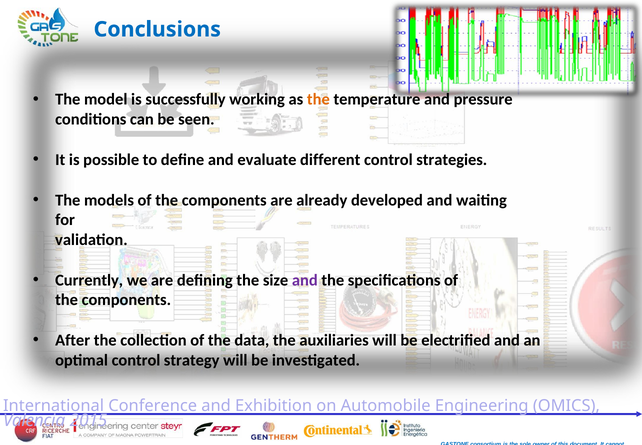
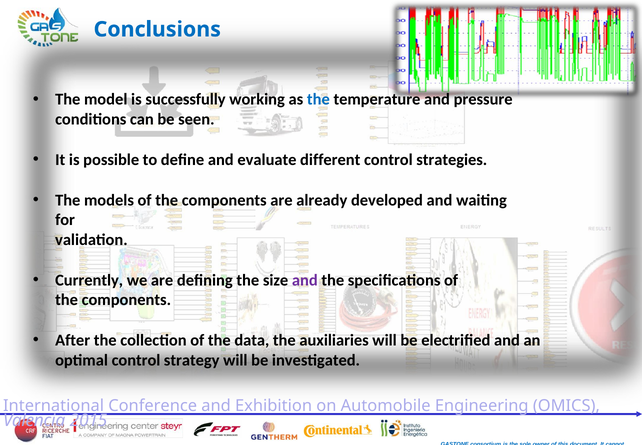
the at (318, 99) colour: orange -> blue
